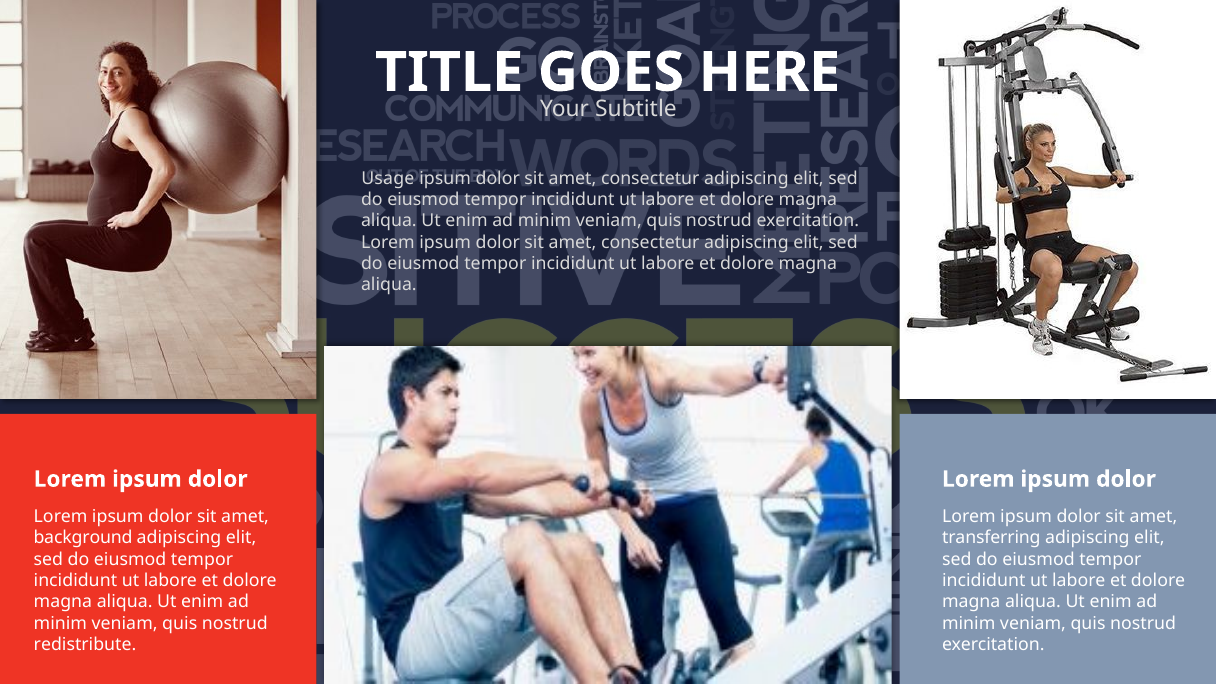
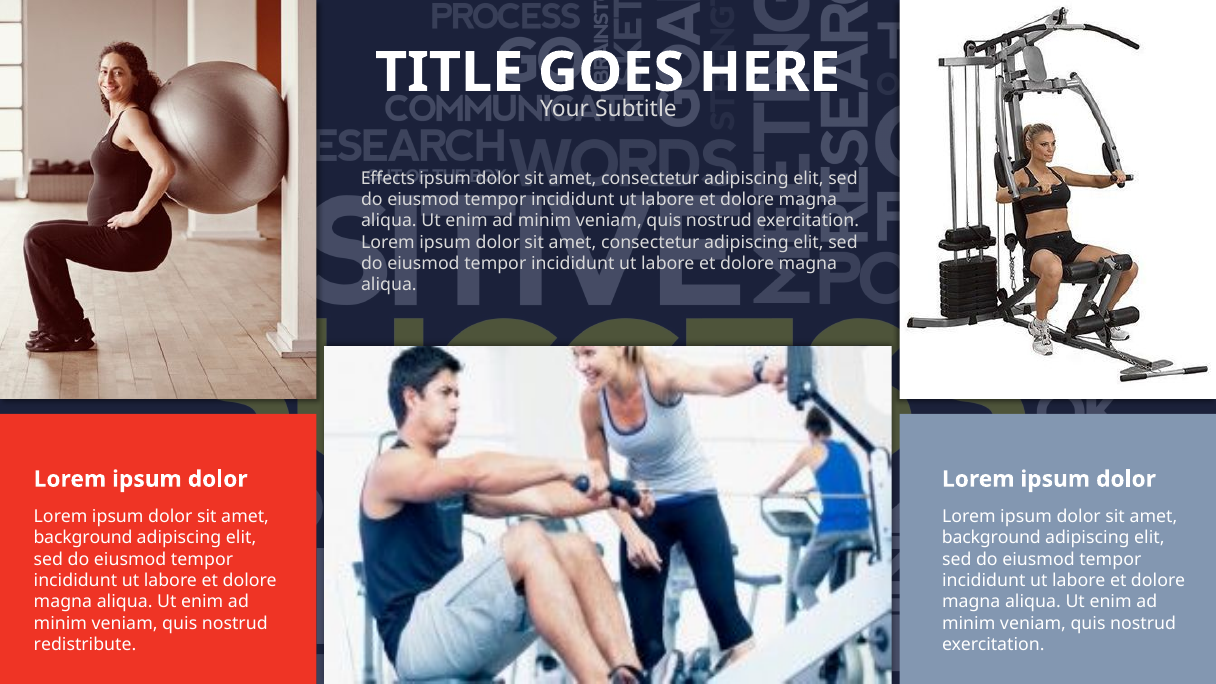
Usage: Usage -> Effects
transferring at (991, 538): transferring -> background
